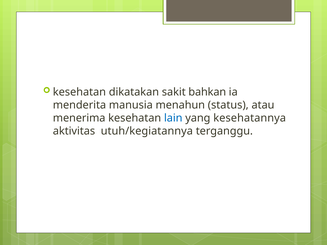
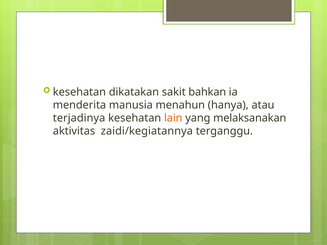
status: status -> hanya
menerima: menerima -> terjadinya
lain colour: blue -> orange
kesehatannya: kesehatannya -> melaksanakan
utuh/kegiatannya: utuh/kegiatannya -> zaidi/kegiatannya
